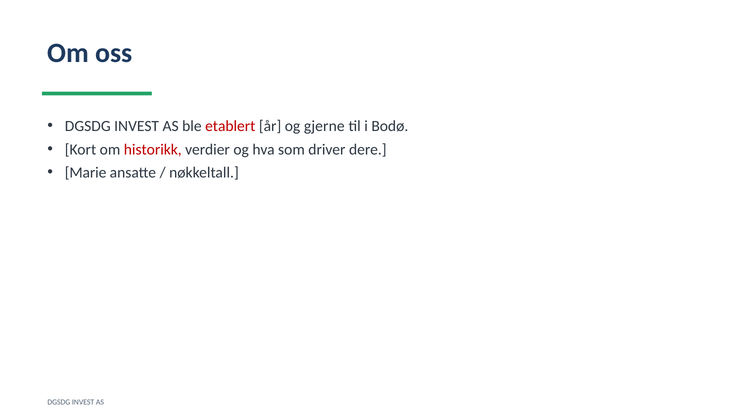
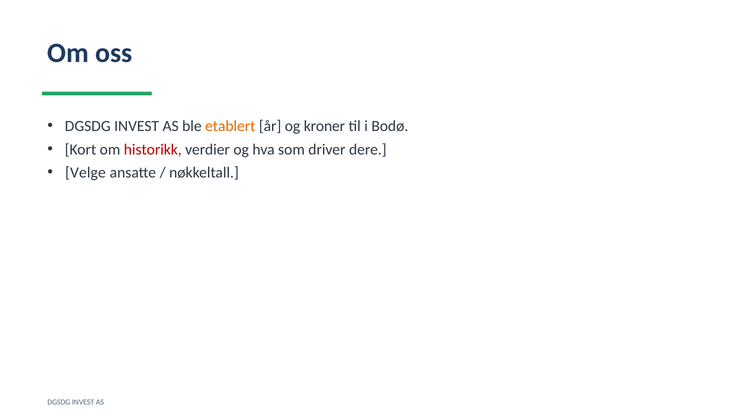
etablert colour: red -> orange
gjerne: gjerne -> kroner
Marie: Marie -> Velge
